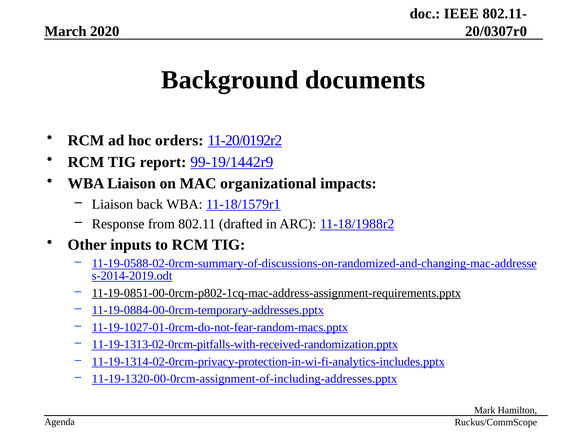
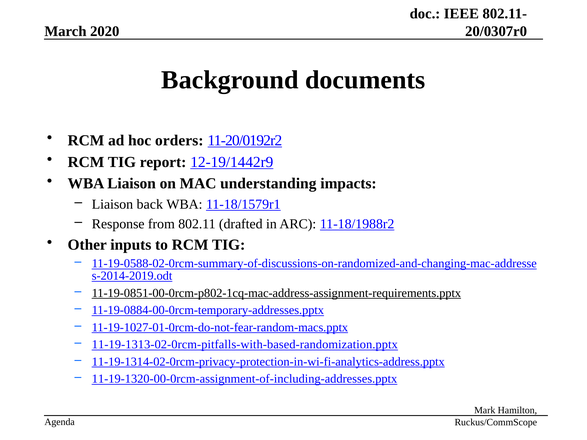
99-19/1442r9: 99-19/1442r9 -> 12-19/1442r9
organizational: organizational -> understanding
11-19-1313-02-0rcm-pitfalls-with-received-randomization.pptx: 11-19-1313-02-0rcm-pitfalls-with-received-randomization.pptx -> 11-19-1313-02-0rcm-pitfalls-with-based-randomization.pptx
11-19-1314-02-0rcm-privacy-protection-in-wi-fi-analytics-includes.pptx: 11-19-1314-02-0rcm-privacy-protection-in-wi-fi-analytics-includes.pptx -> 11-19-1314-02-0rcm-privacy-protection-in-wi-fi-analytics-address.pptx
